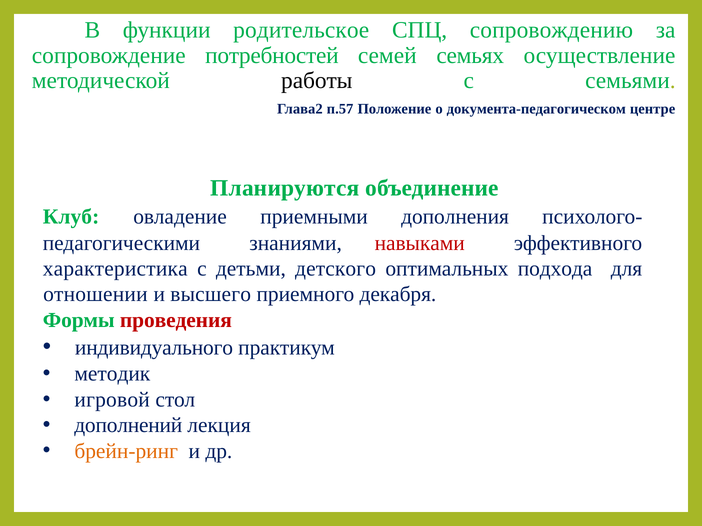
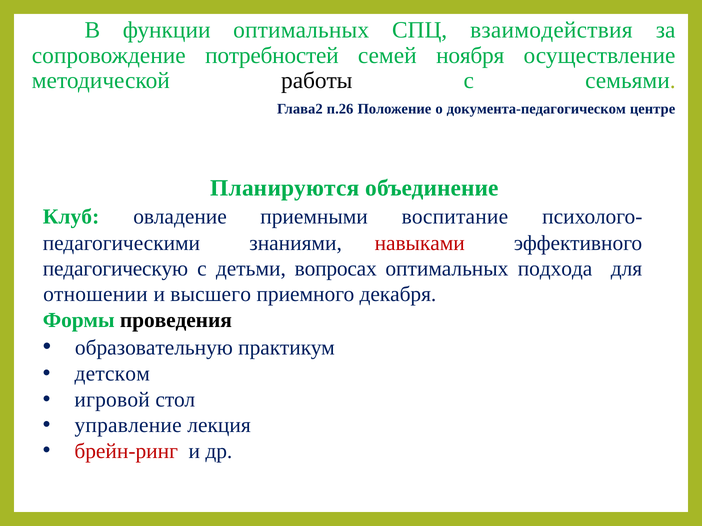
функции родительское: родительское -> оптимальных
сопровождению: сопровождению -> взаимодействия
семьях: семьях -> ноября
п.57: п.57 -> п.26
дополнения: дополнения -> воспитание
характеристика: характеристика -> педагогическую
детского: детского -> вопросах
проведения colour: red -> black
индивидуального: индивидуального -> образовательную
методик: методик -> детском
дополнений: дополнений -> управление
брейн-ринг colour: orange -> red
